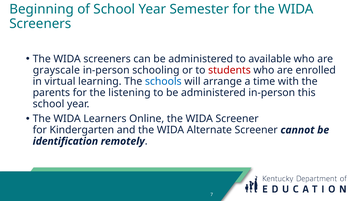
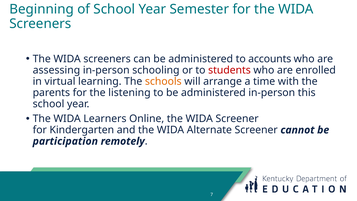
available: available -> accounts
grayscale: grayscale -> assessing
schools colour: blue -> orange
identification: identification -> participation
